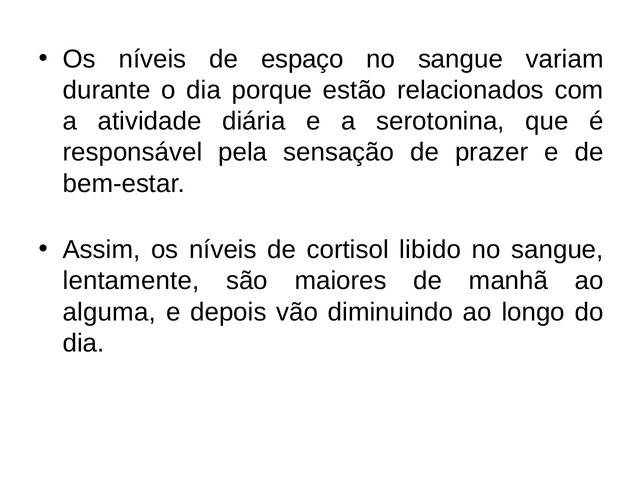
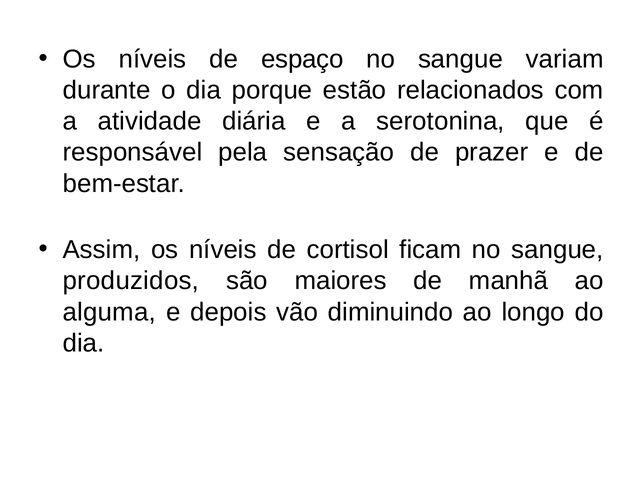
libido: libido -> ficam
lentamente: lentamente -> produzidos
